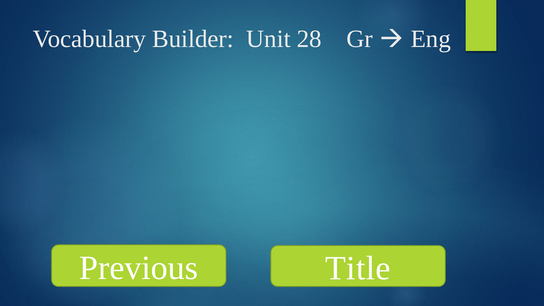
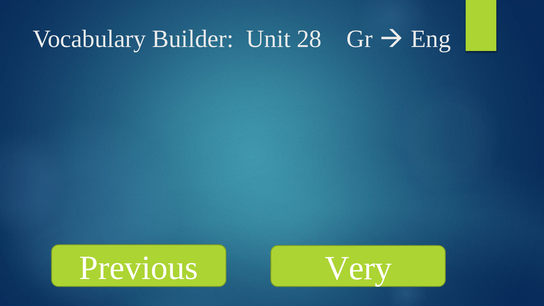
Title: Title -> Very
